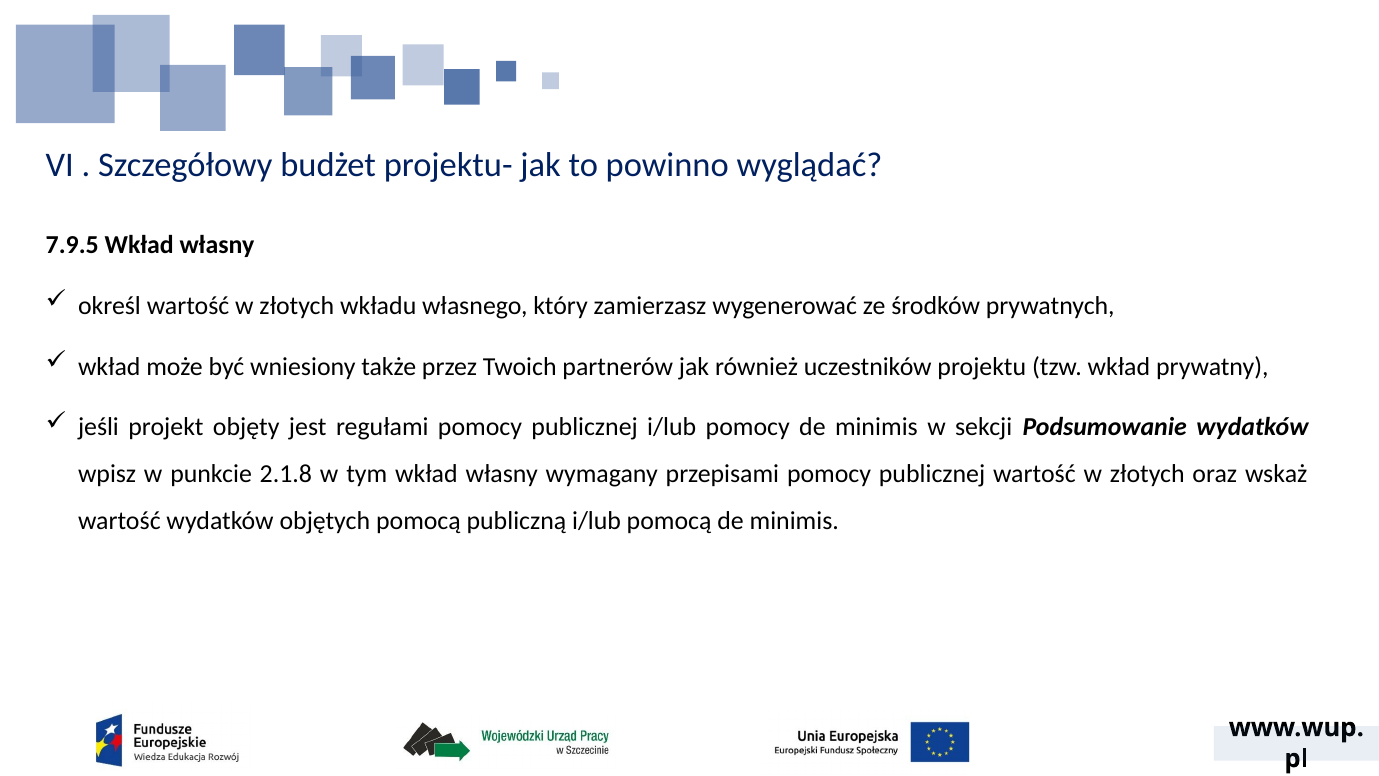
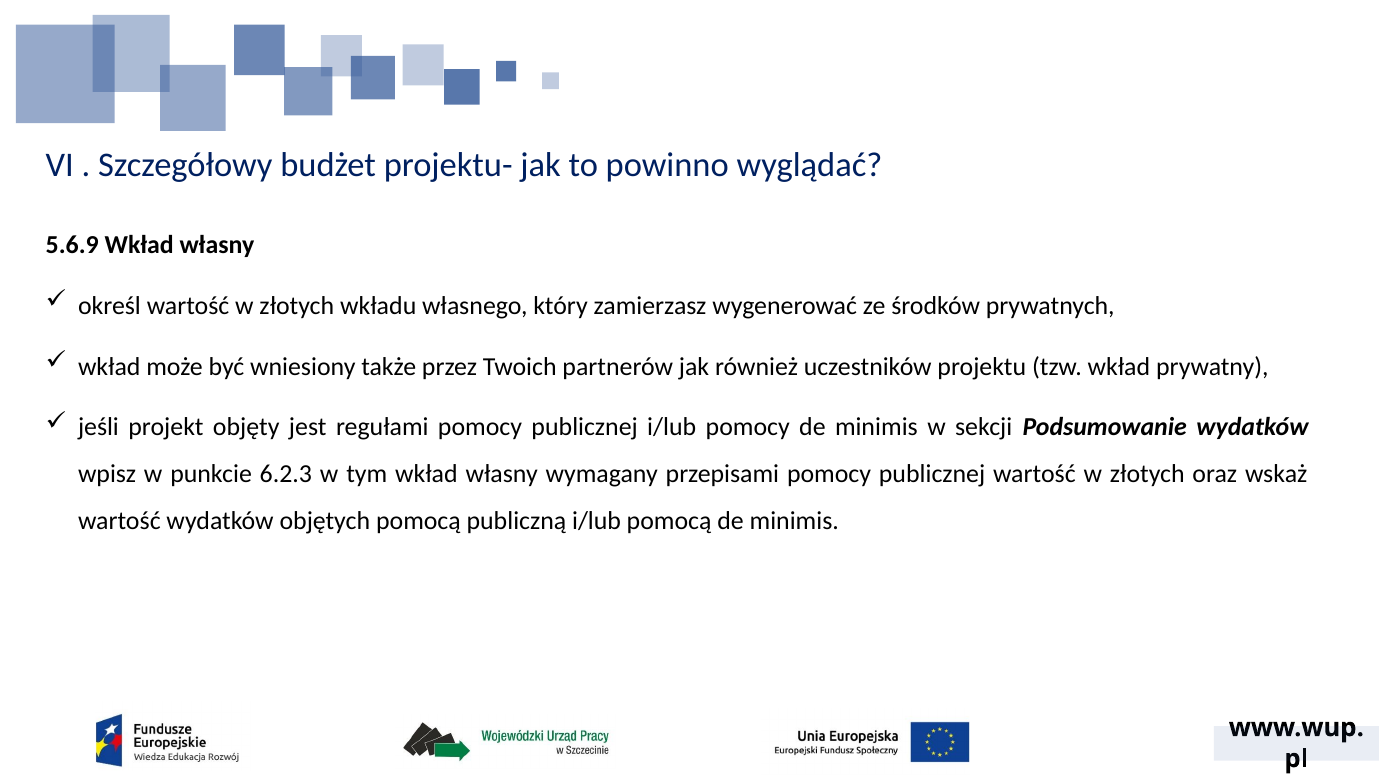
7.9.5: 7.9.5 -> 5.6.9
2.1.8: 2.1.8 -> 6.2.3
